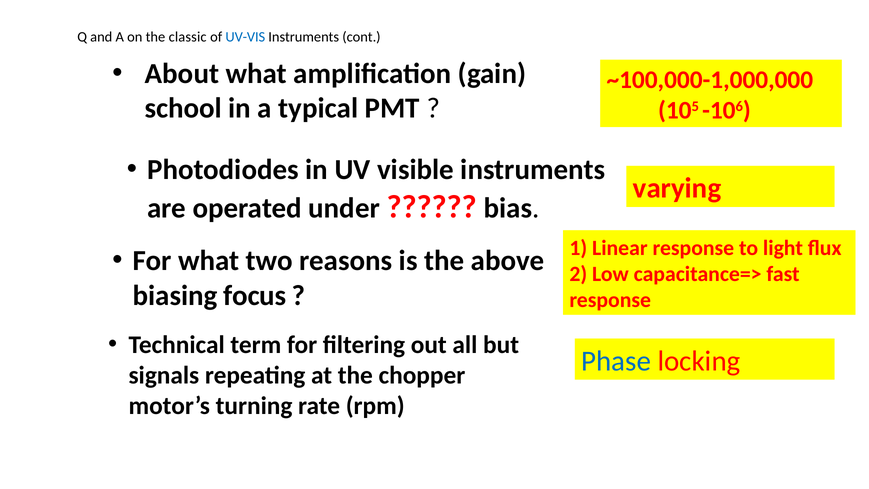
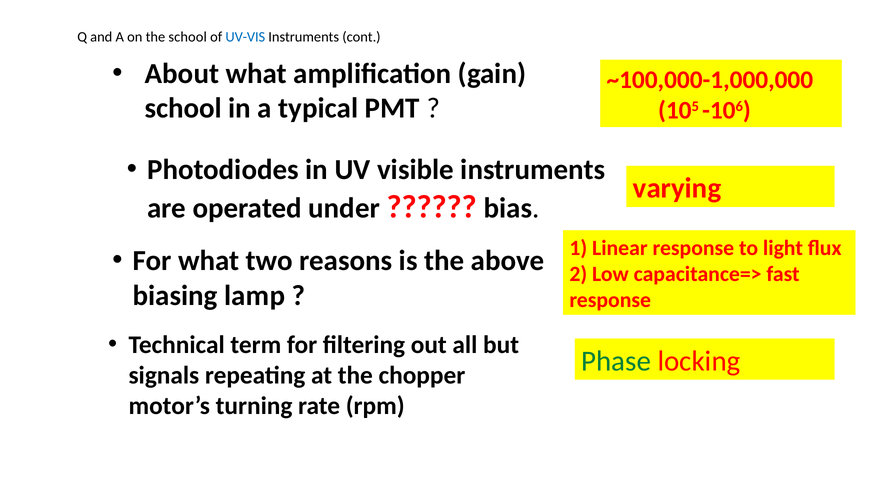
the classic: classic -> school
focus: focus -> lamp
Phase colour: blue -> green
